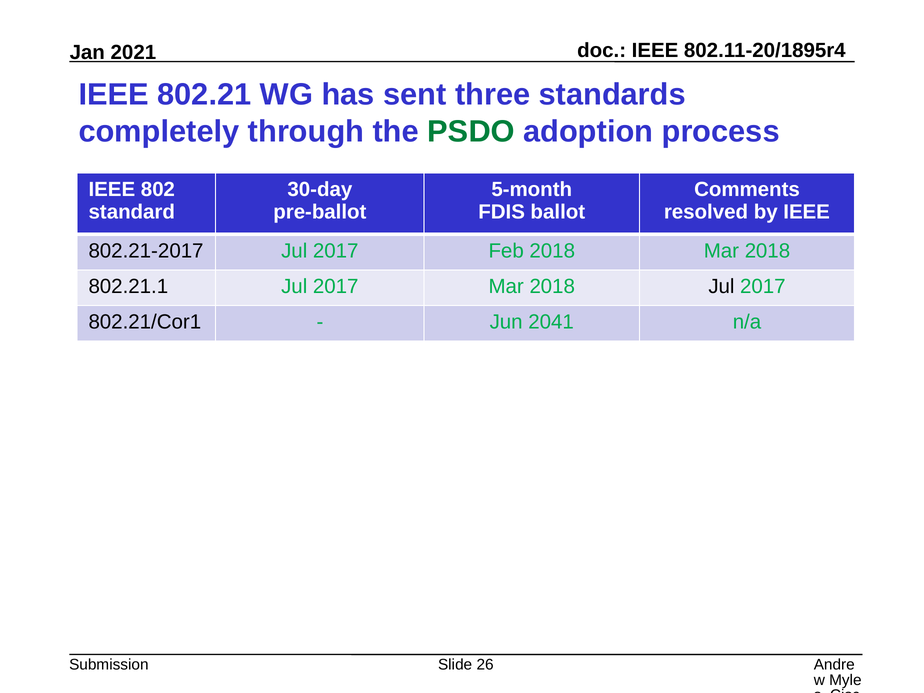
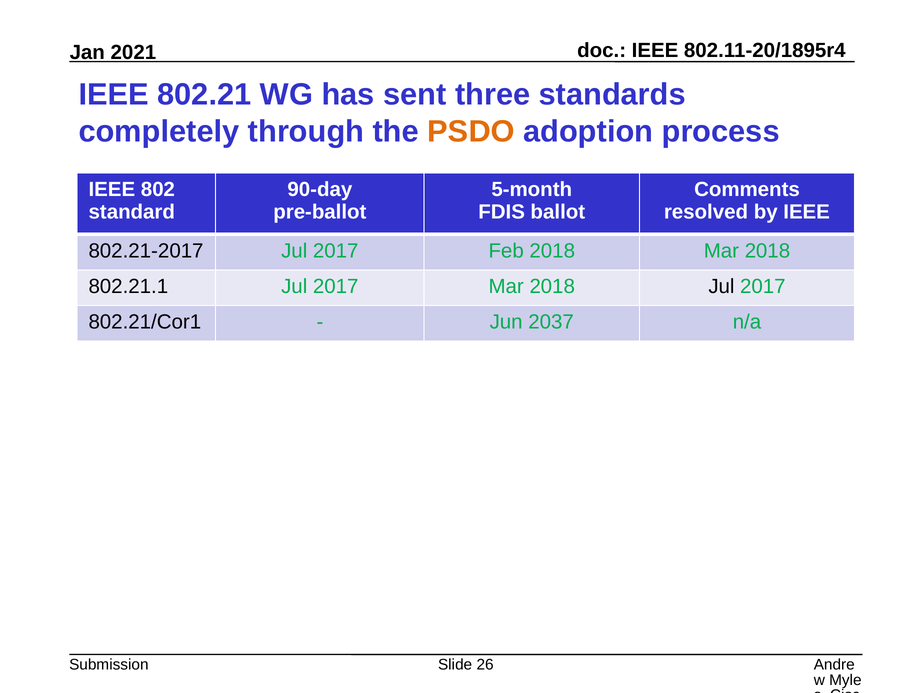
PSDO colour: green -> orange
30-day: 30-day -> 90-day
2041: 2041 -> 2037
